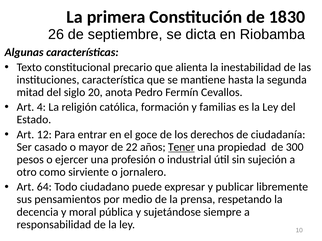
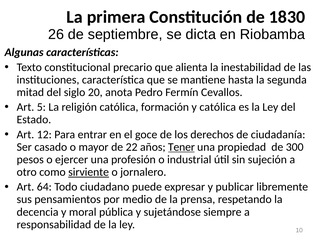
4: 4 -> 5
y familias: familias -> católica
sirviente underline: none -> present
